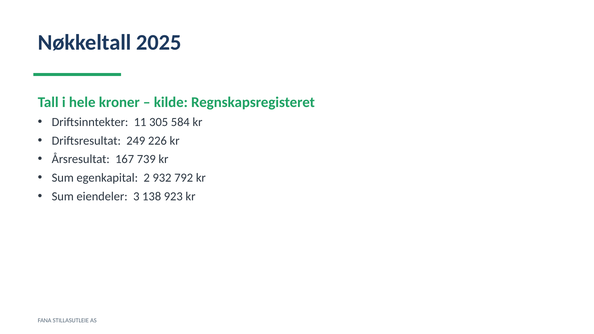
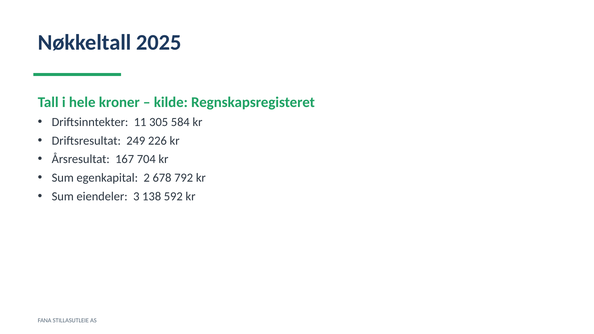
739: 739 -> 704
932: 932 -> 678
923: 923 -> 592
